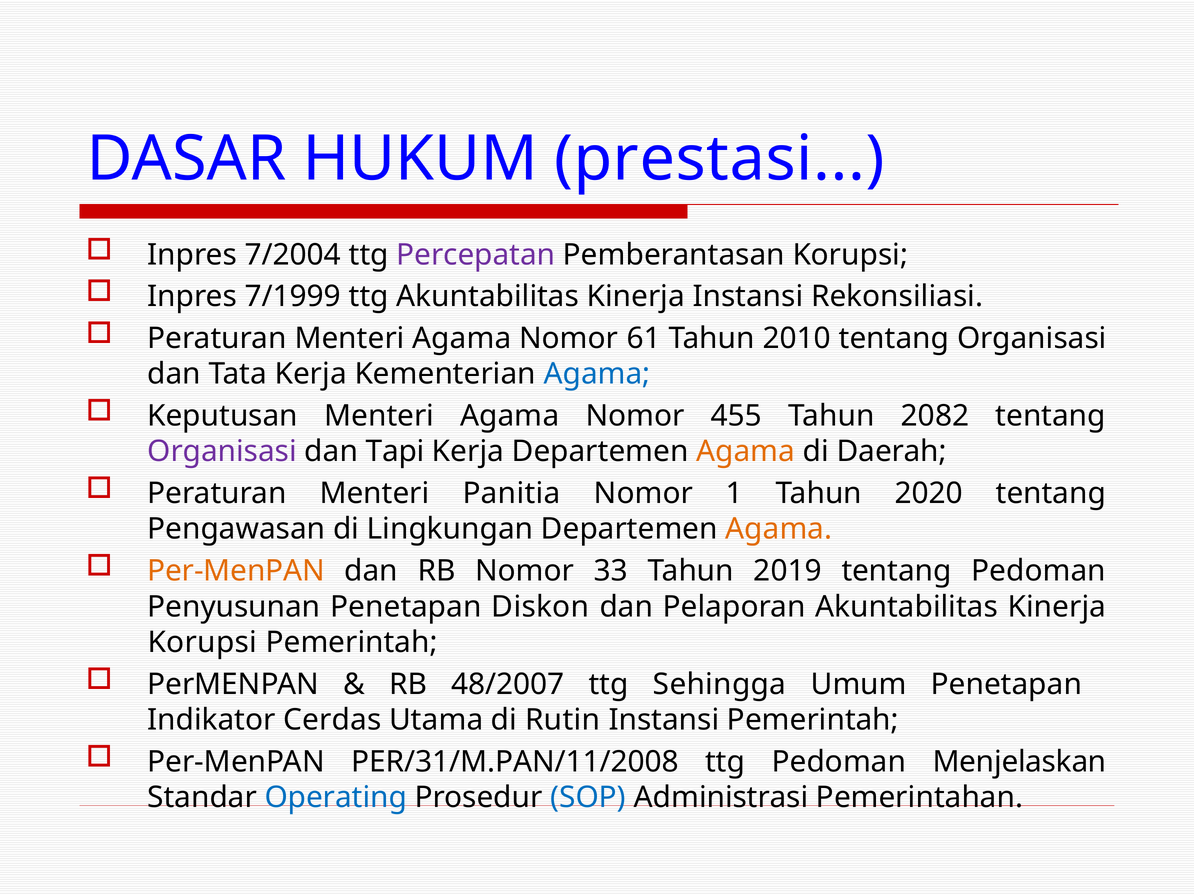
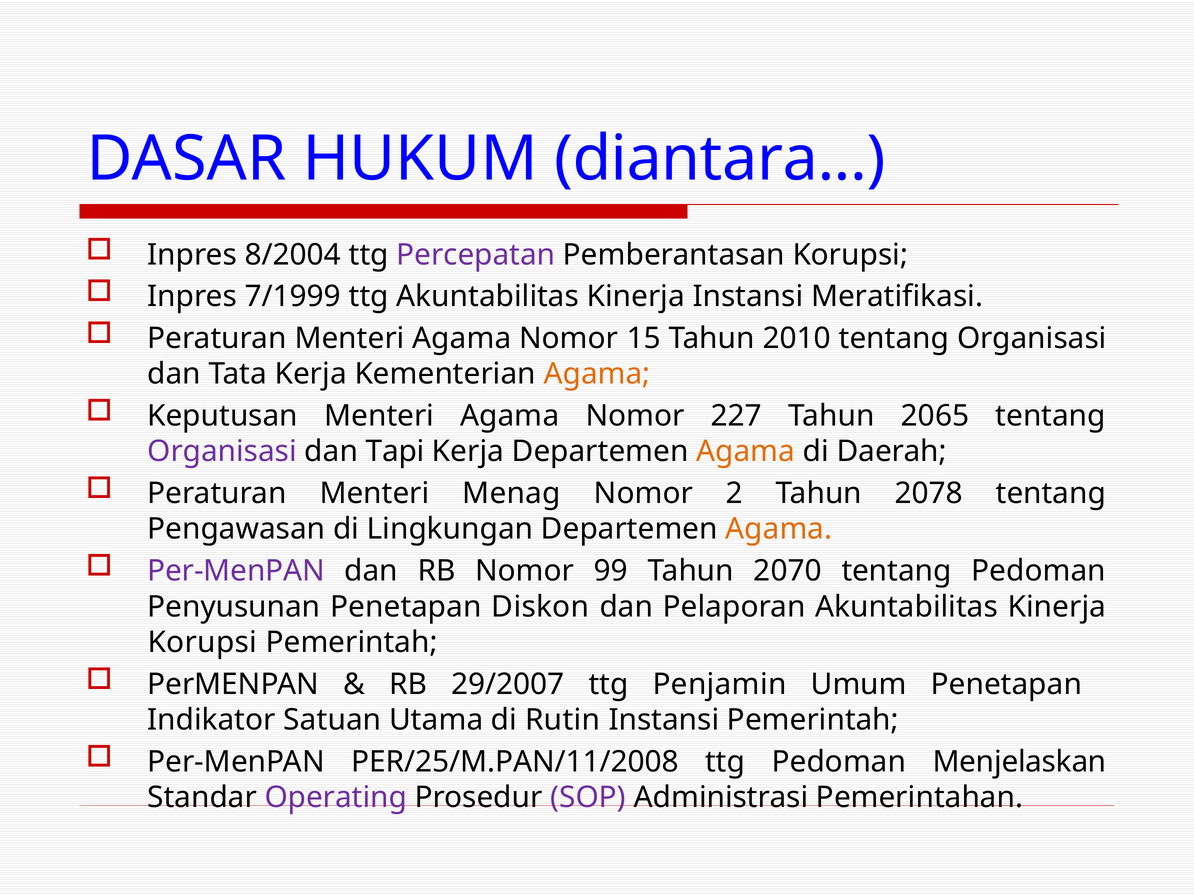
prestasi: prestasi -> diantara
7/2004: 7/2004 -> 8/2004
Rekonsiliasi: Rekonsiliasi -> Meratifikasi
61: 61 -> 15
Agama at (597, 374) colour: blue -> orange
455: 455 -> 227
2082: 2082 -> 2065
Panitia: Panitia -> Menag
1: 1 -> 2
2020: 2020 -> 2078
Per-MenPAN at (236, 571) colour: orange -> purple
33: 33 -> 99
2019: 2019 -> 2070
48/2007: 48/2007 -> 29/2007
Sehingga: Sehingga -> Penjamin
Cerdas: Cerdas -> Satuan
PER/31/M.PAN/11/2008: PER/31/M.PAN/11/2008 -> PER/25/M.PAN/11/2008
Operating colour: blue -> purple
SOP colour: blue -> purple
